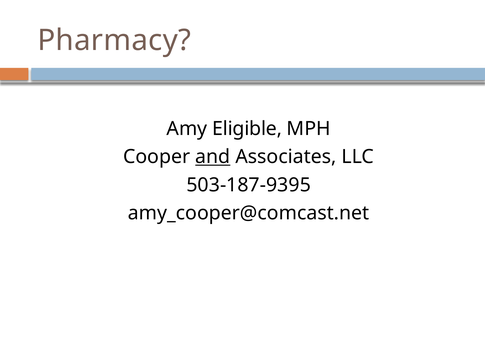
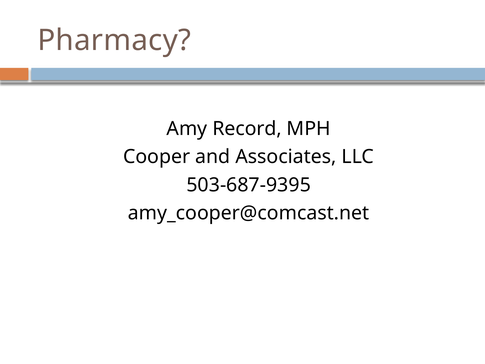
Eligible: Eligible -> Record
and underline: present -> none
503-187-9395: 503-187-9395 -> 503-687-9395
